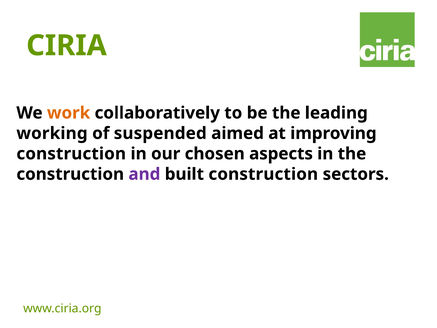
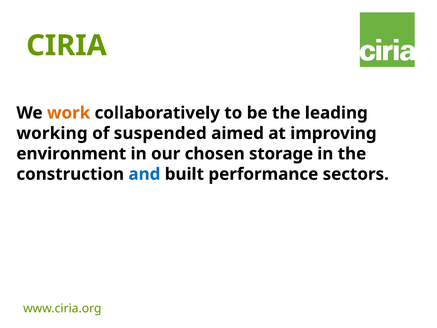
construction at (71, 154): construction -> environment
aspects: aspects -> storage
and colour: purple -> blue
built construction: construction -> performance
